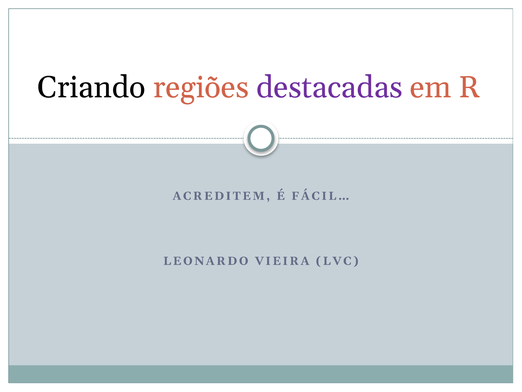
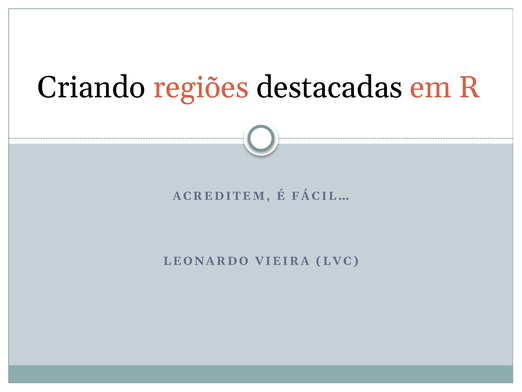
destacadas colour: purple -> black
